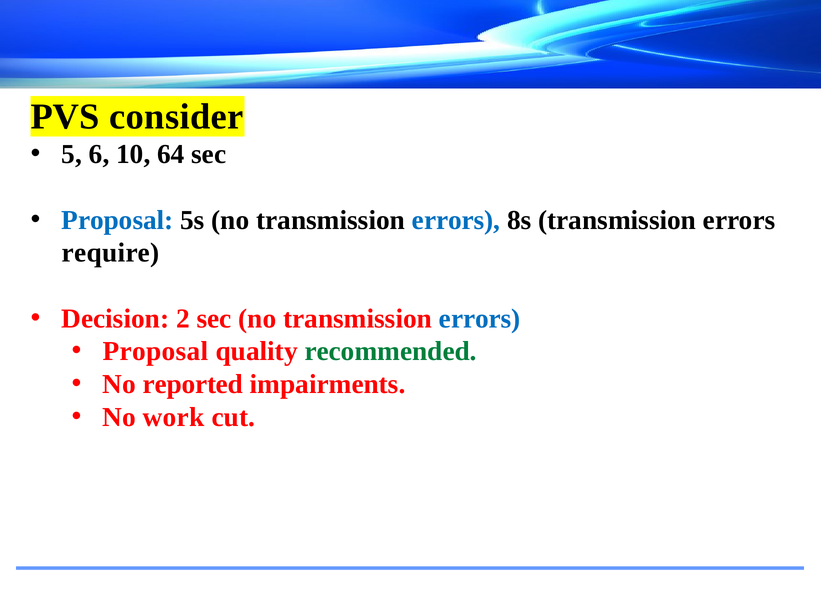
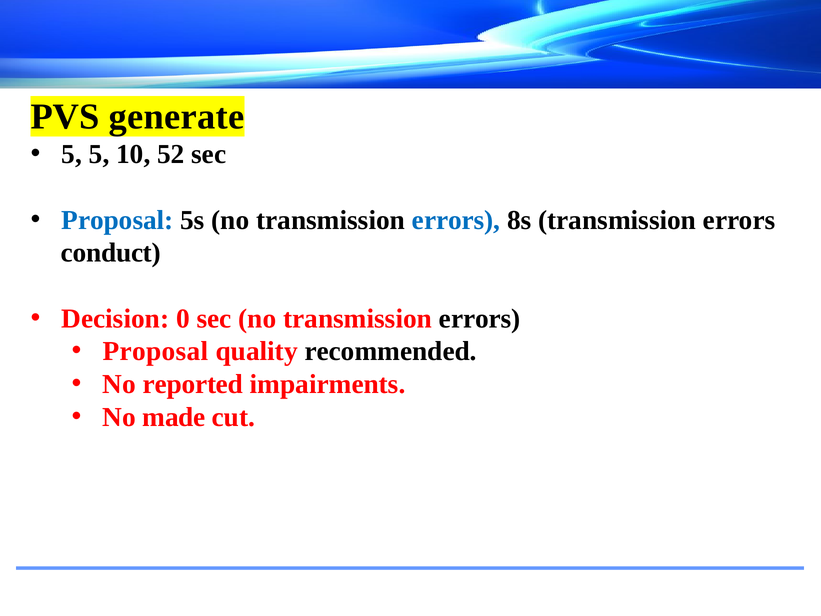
consider: consider -> generate
5 6: 6 -> 5
64: 64 -> 52
require: require -> conduct
2: 2 -> 0
errors at (480, 318) colour: blue -> black
recommended colour: green -> black
work: work -> made
